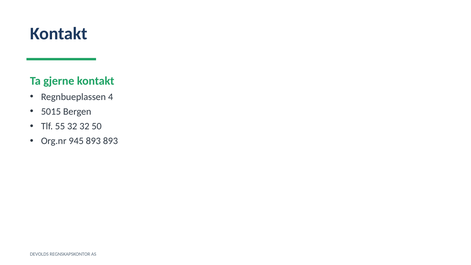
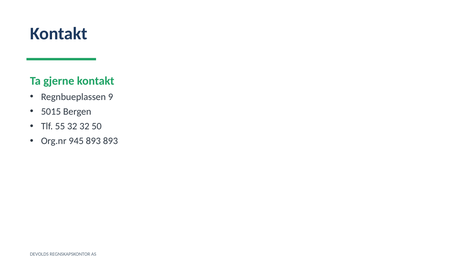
4: 4 -> 9
